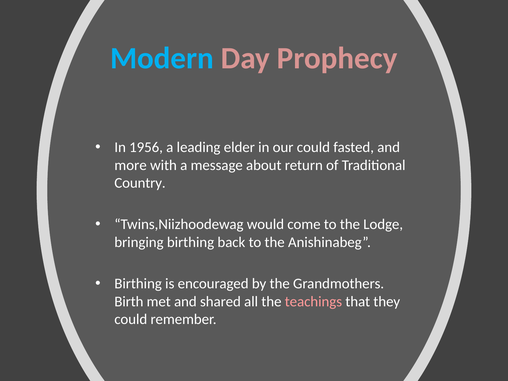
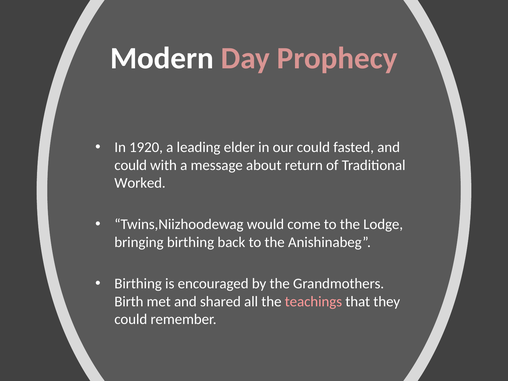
Modern colour: light blue -> white
1956: 1956 -> 1920
more at (131, 165): more -> could
Country: Country -> Worked
